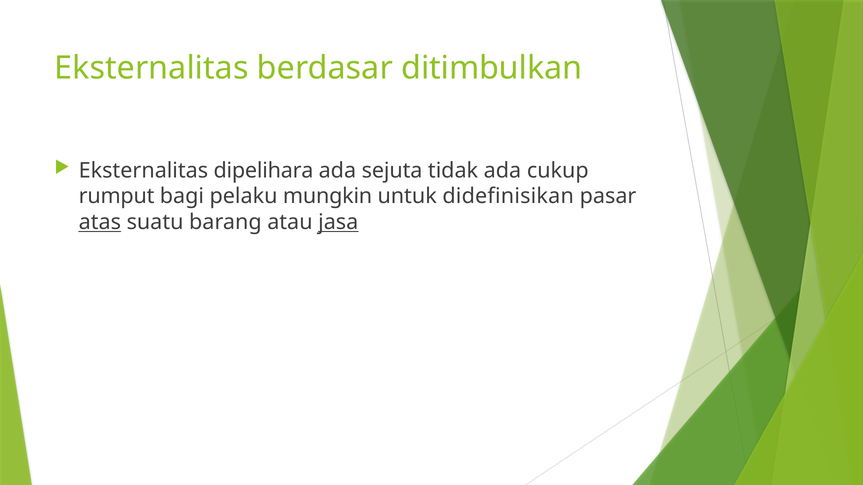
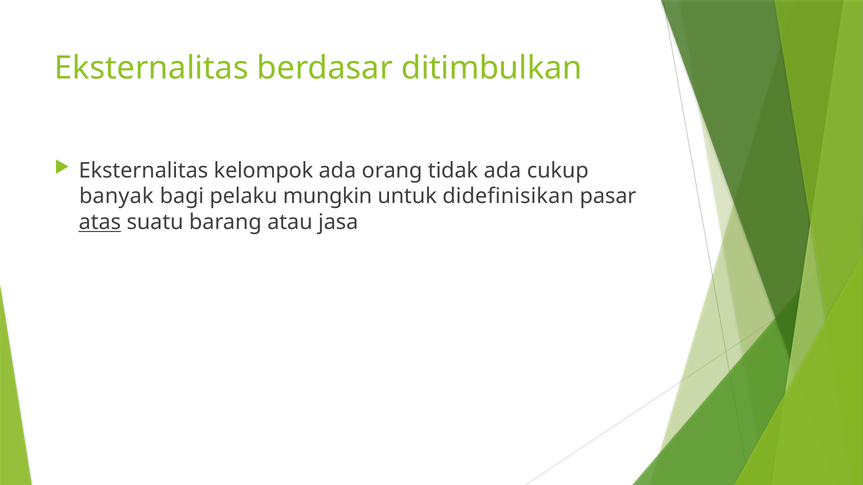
dipelihara: dipelihara -> kelompok
sejuta: sejuta -> orang
rumput: rumput -> banyak
jasa underline: present -> none
